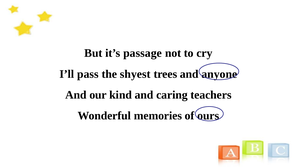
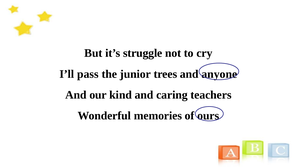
passage: passage -> struggle
shyest: shyest -> junior
